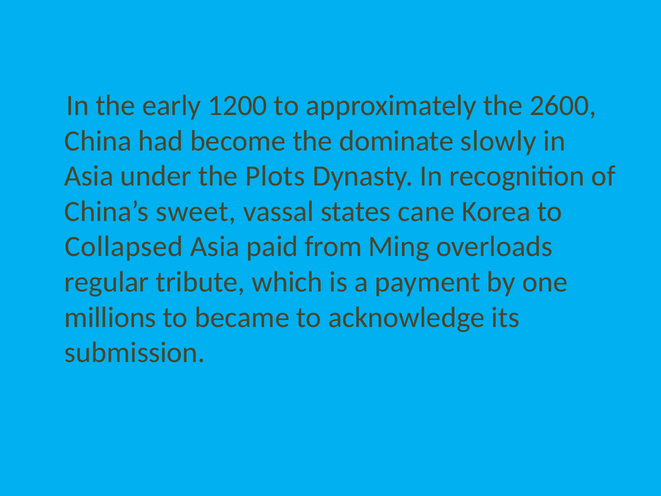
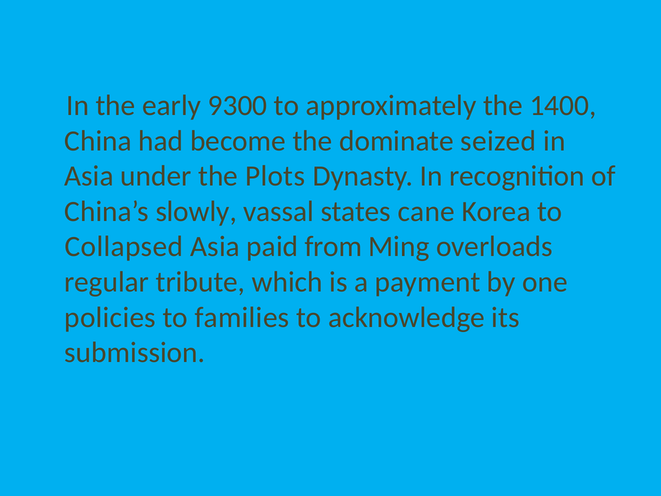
1200: 1200 -> 9300
2600: 2600 -> 1400
slowly: slowly -> seized
sweet: sweet -> slowly
millions: millions -> policies
became: became -> families
